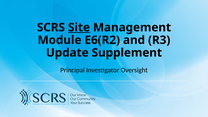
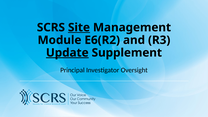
Update underline: none -> present
